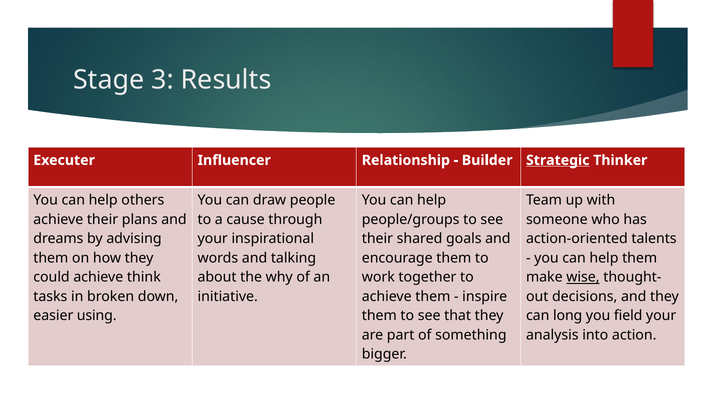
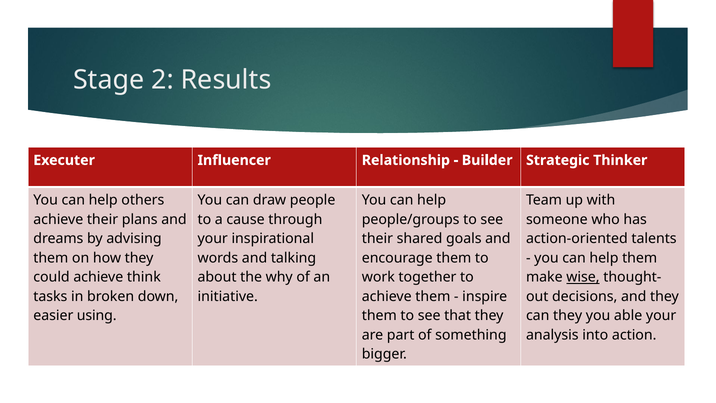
3: 3 -> 2
Strategic underline: present -> none
can long: long -> they
field: field -> able
